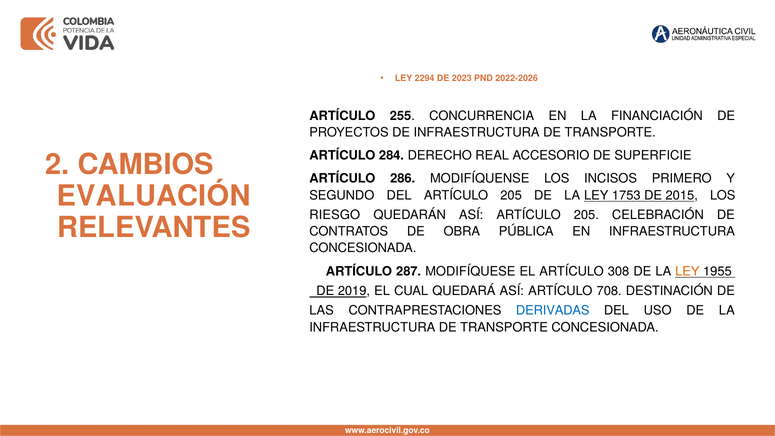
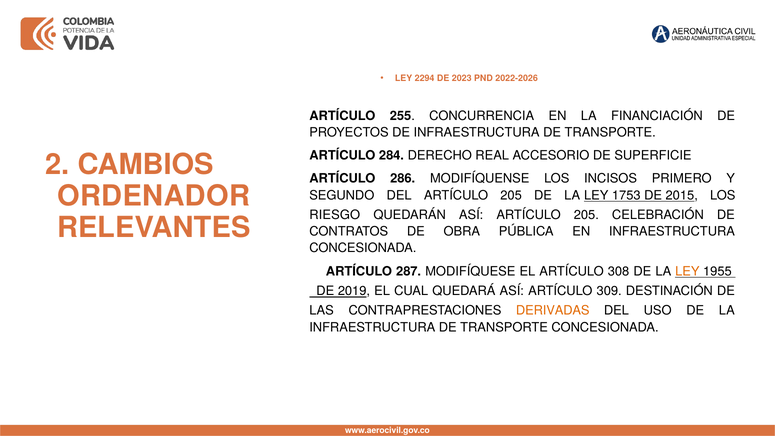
EVALUACIÓN: EVALUACIÓN -> ORDENADOR
708: 708 -> 309
DERIVADAS colour: blue -> orange
